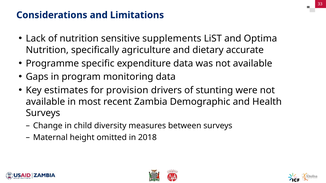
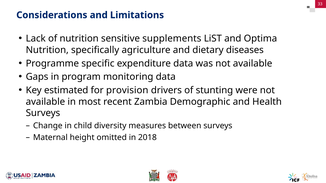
accurate: accurate -> diseases
estimates: estimates -> estimated
